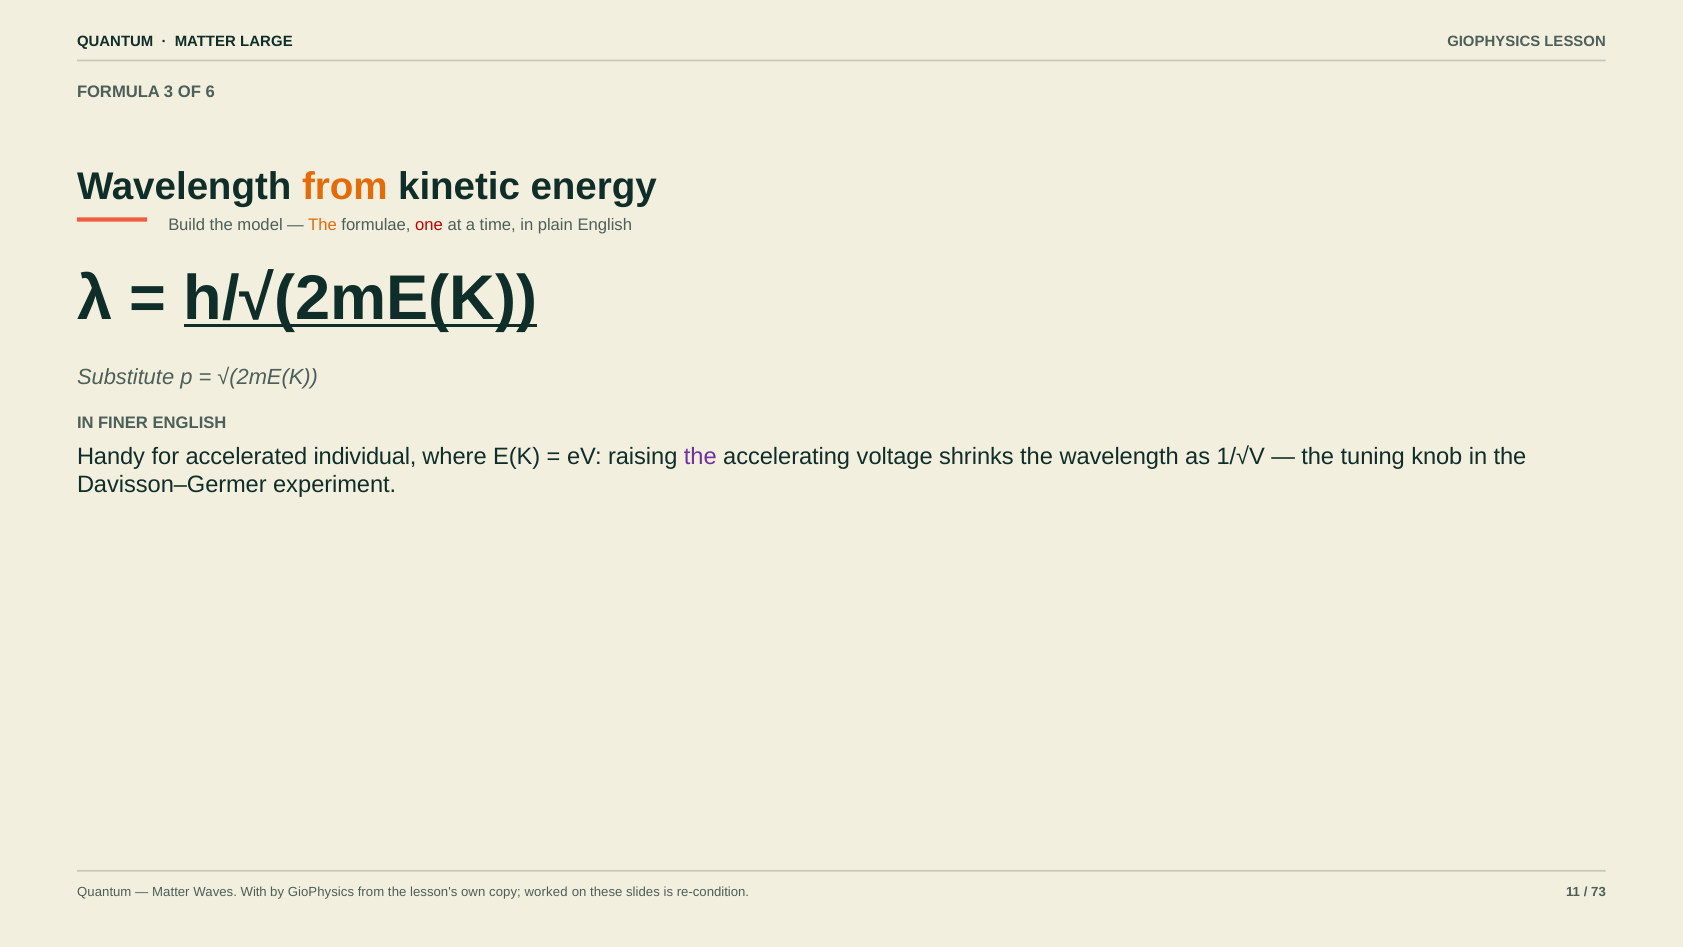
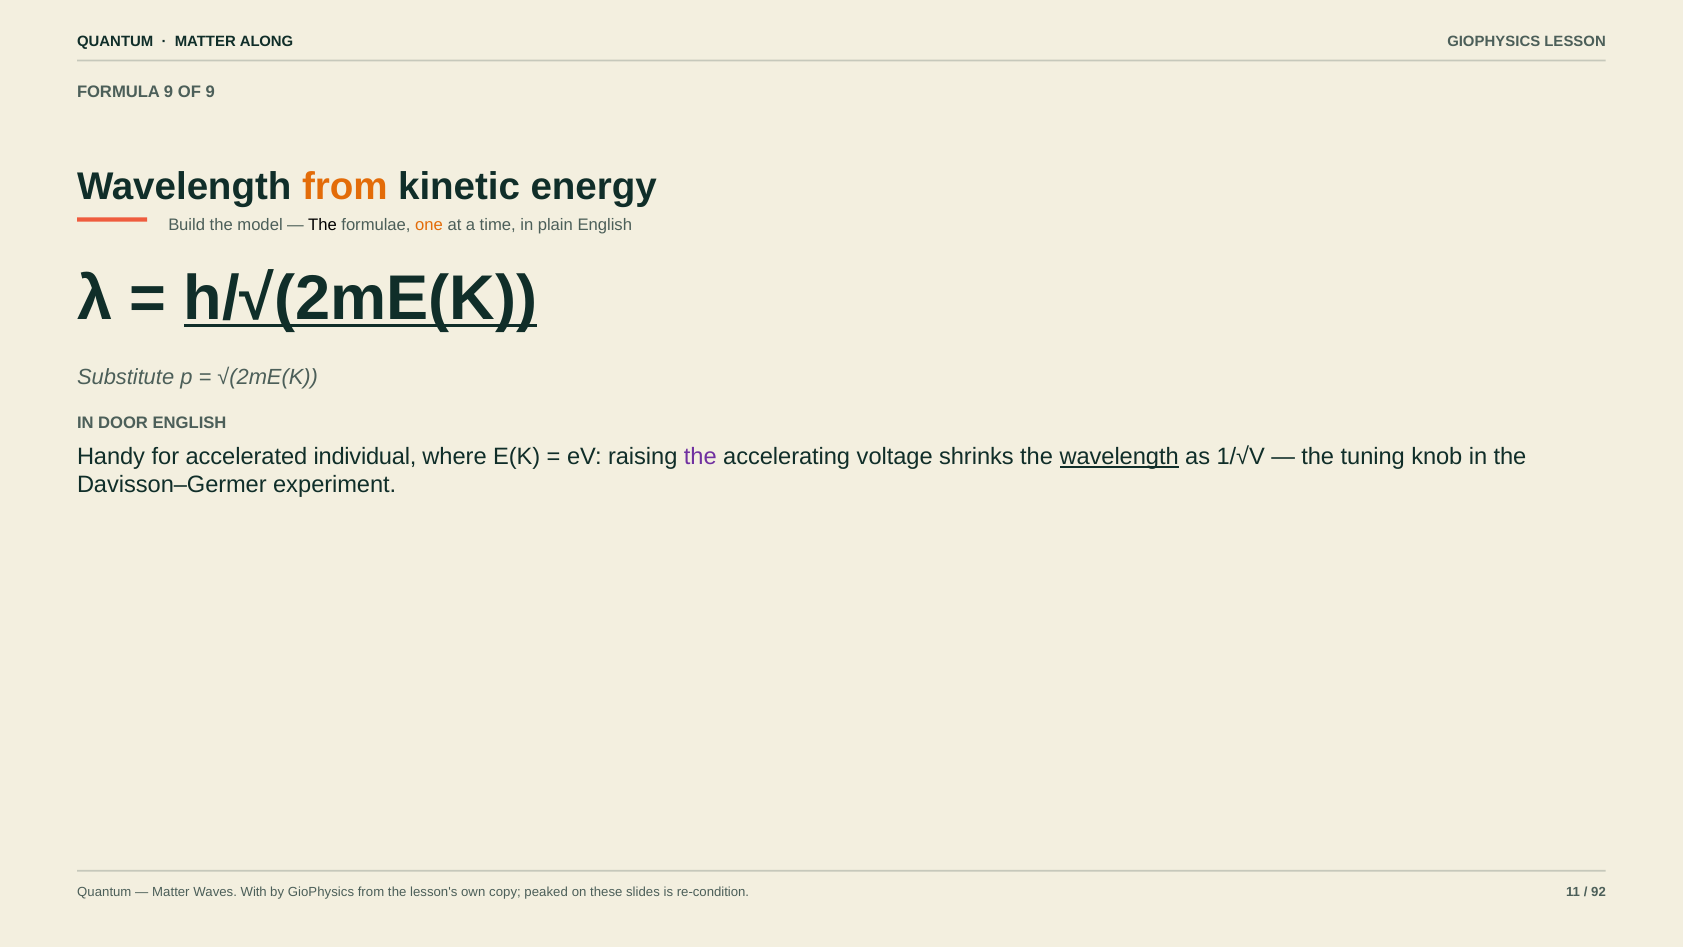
LARGE: LARGE -> ALONG
FORMULA 3: 3 -> 9
OF 6: 6 -> 9
The at (323, 225) colour: orange -> black
one colour: red -> orange
FINER: FINER -> DOOR
wavelength at (1119, 457) underline: none -> present
worked: worked -> peaked
73: 73 -> 92
